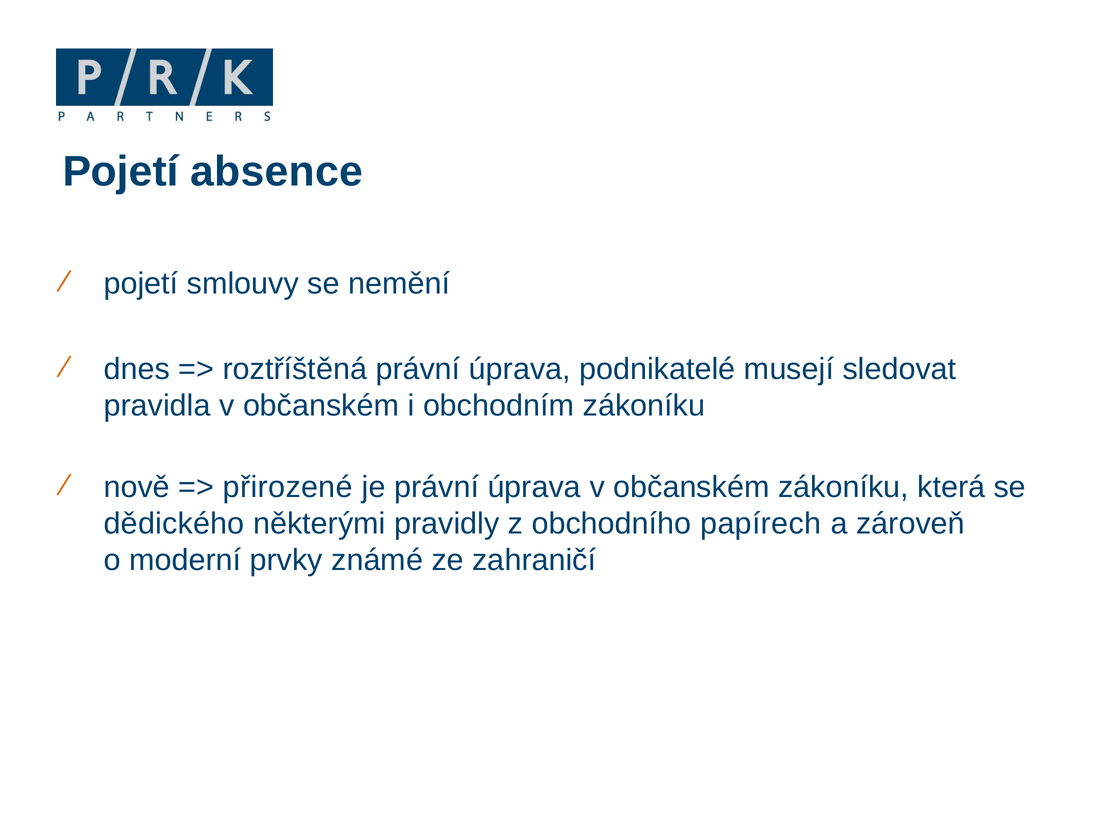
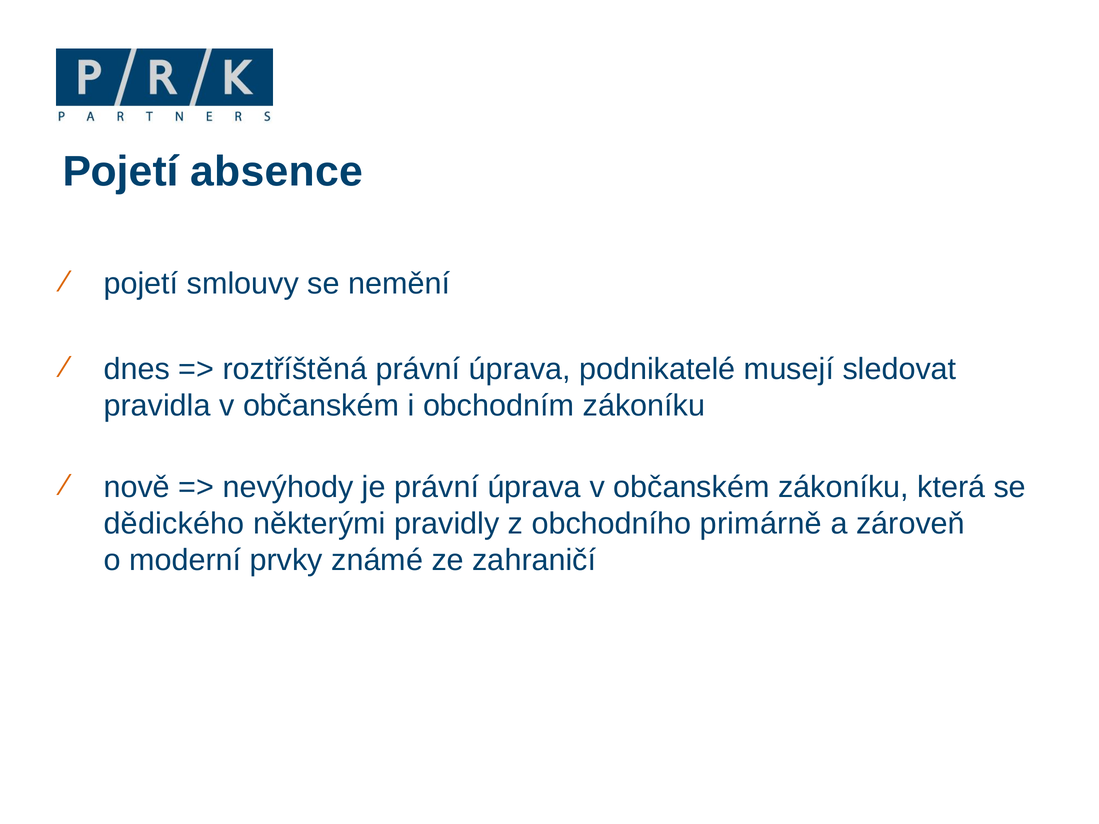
přirozené: přirozené -> nevýhody
papírech: papírech -> primárně
